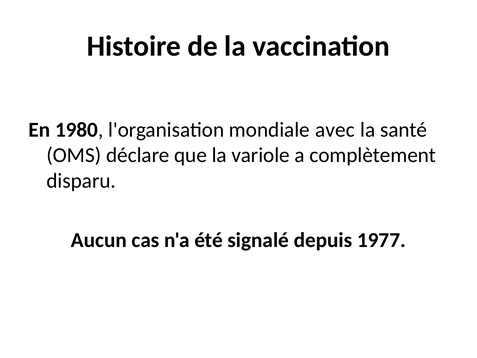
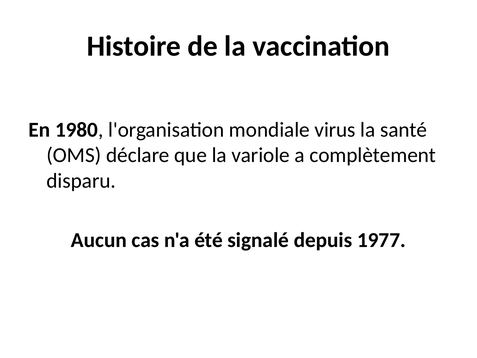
avec: avec -> virus
